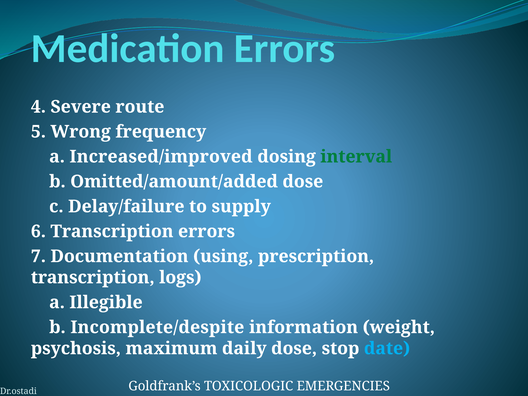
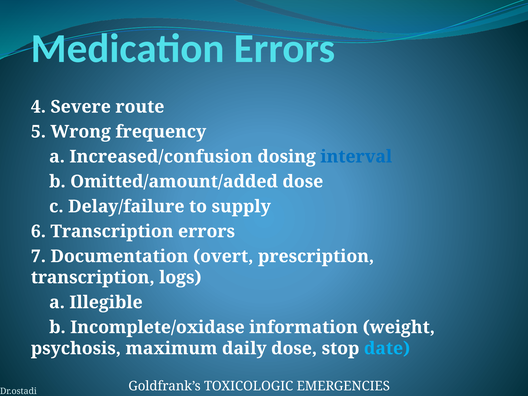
Increased/improved: Increased/improved -> Increased/confusion
interval colour: green -> blue
using: using -> overt
Incomplete/despite: Incomplete/despite -> Incomplete/oxidase
